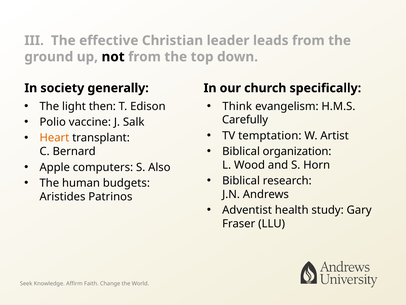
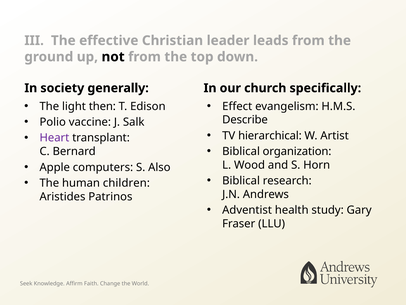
Think: Think -> Effect
Carefully: Carefully -> Describe
temptation: temptation -> hierarchical
Heart colour: orange -> purple
budgets: budgets -> children
